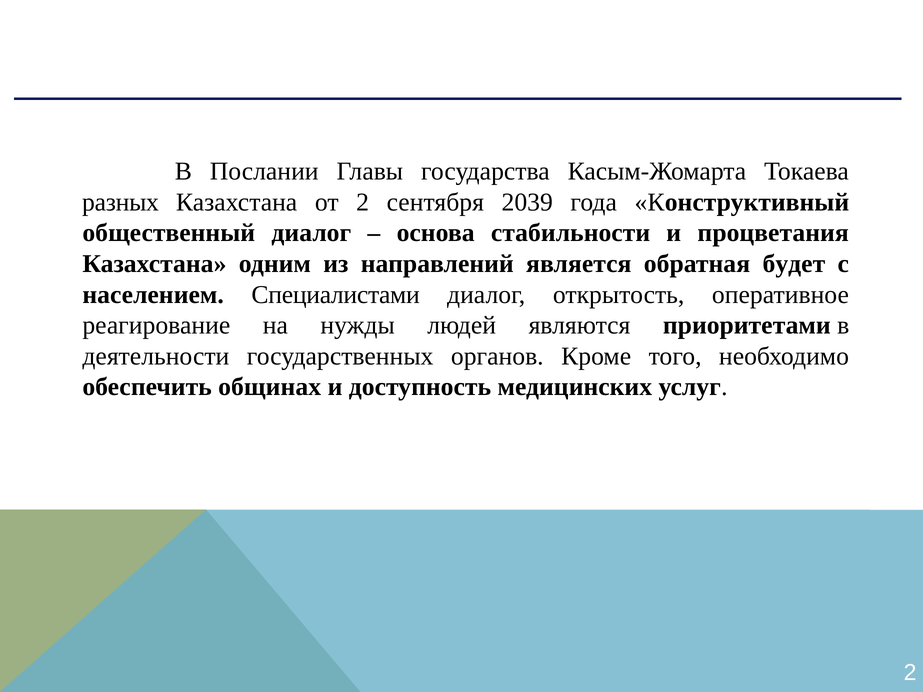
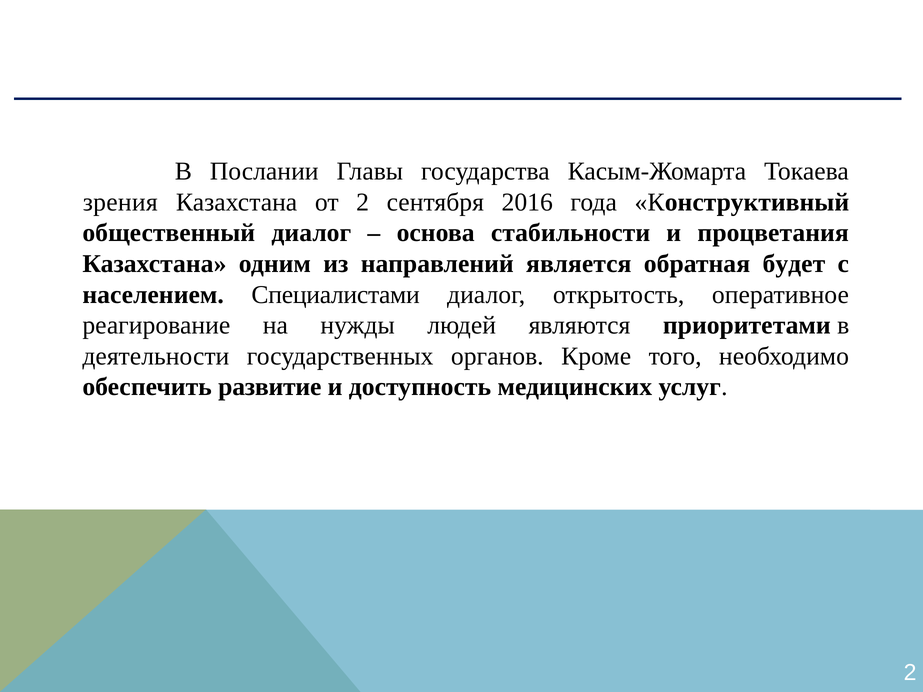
разных: разных -> зрения
2039: 2039 -> 2016
общинах: общинах -> развитие
